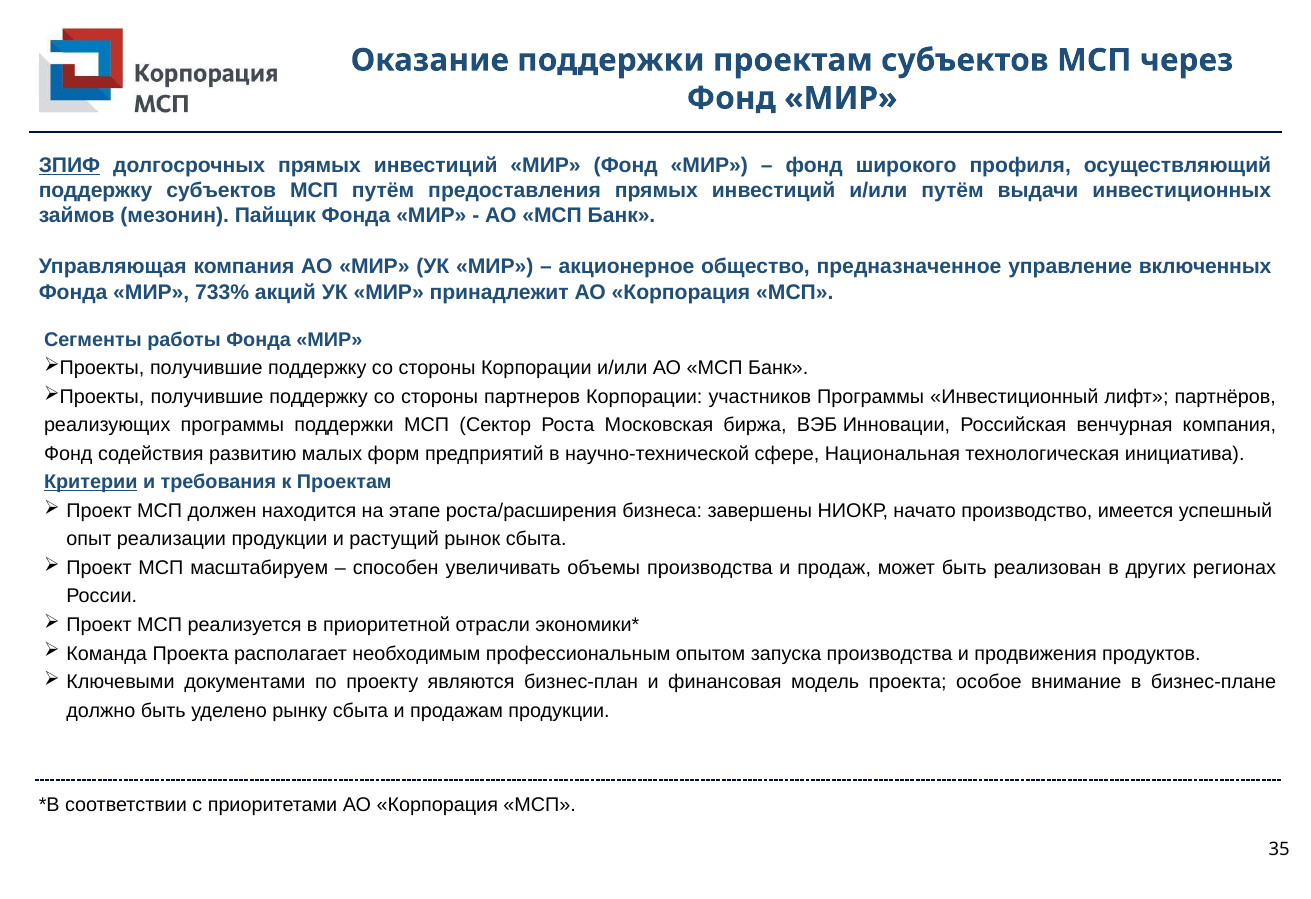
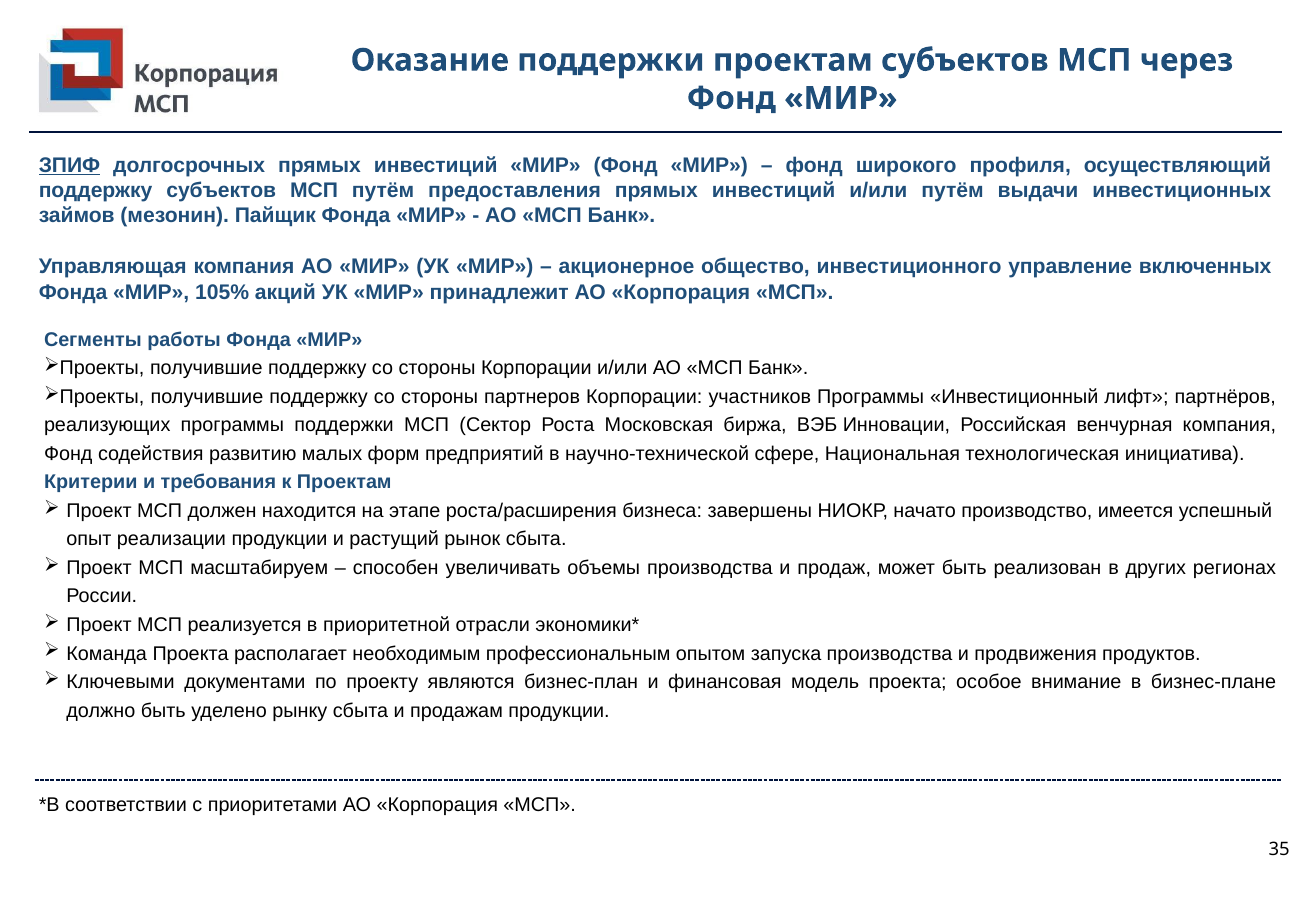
предназначенное: предназначенное -> инвестиционного
733%: 733% -> 105%
Критерии underline: present -> none
